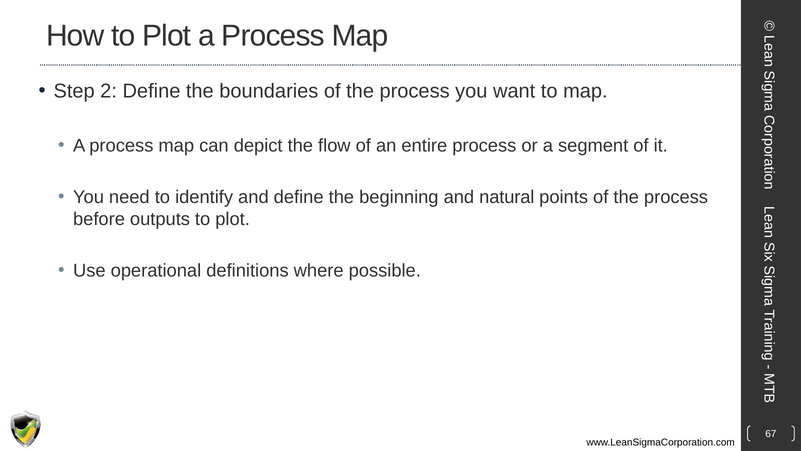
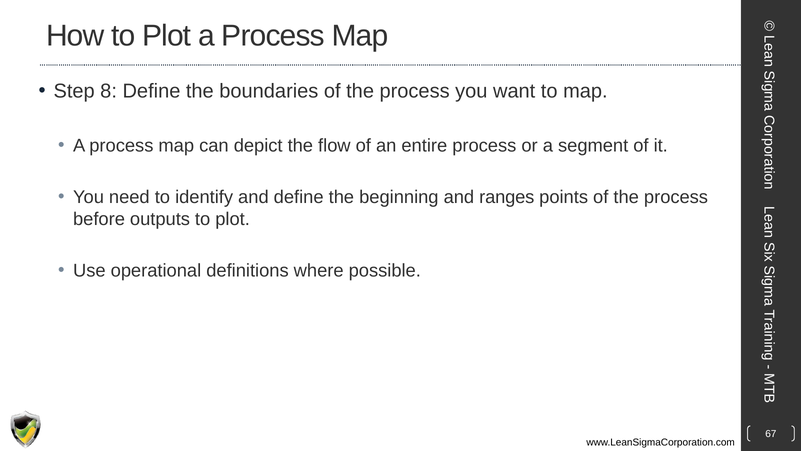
2: 2 -> 8
natural: natural -> ranges
